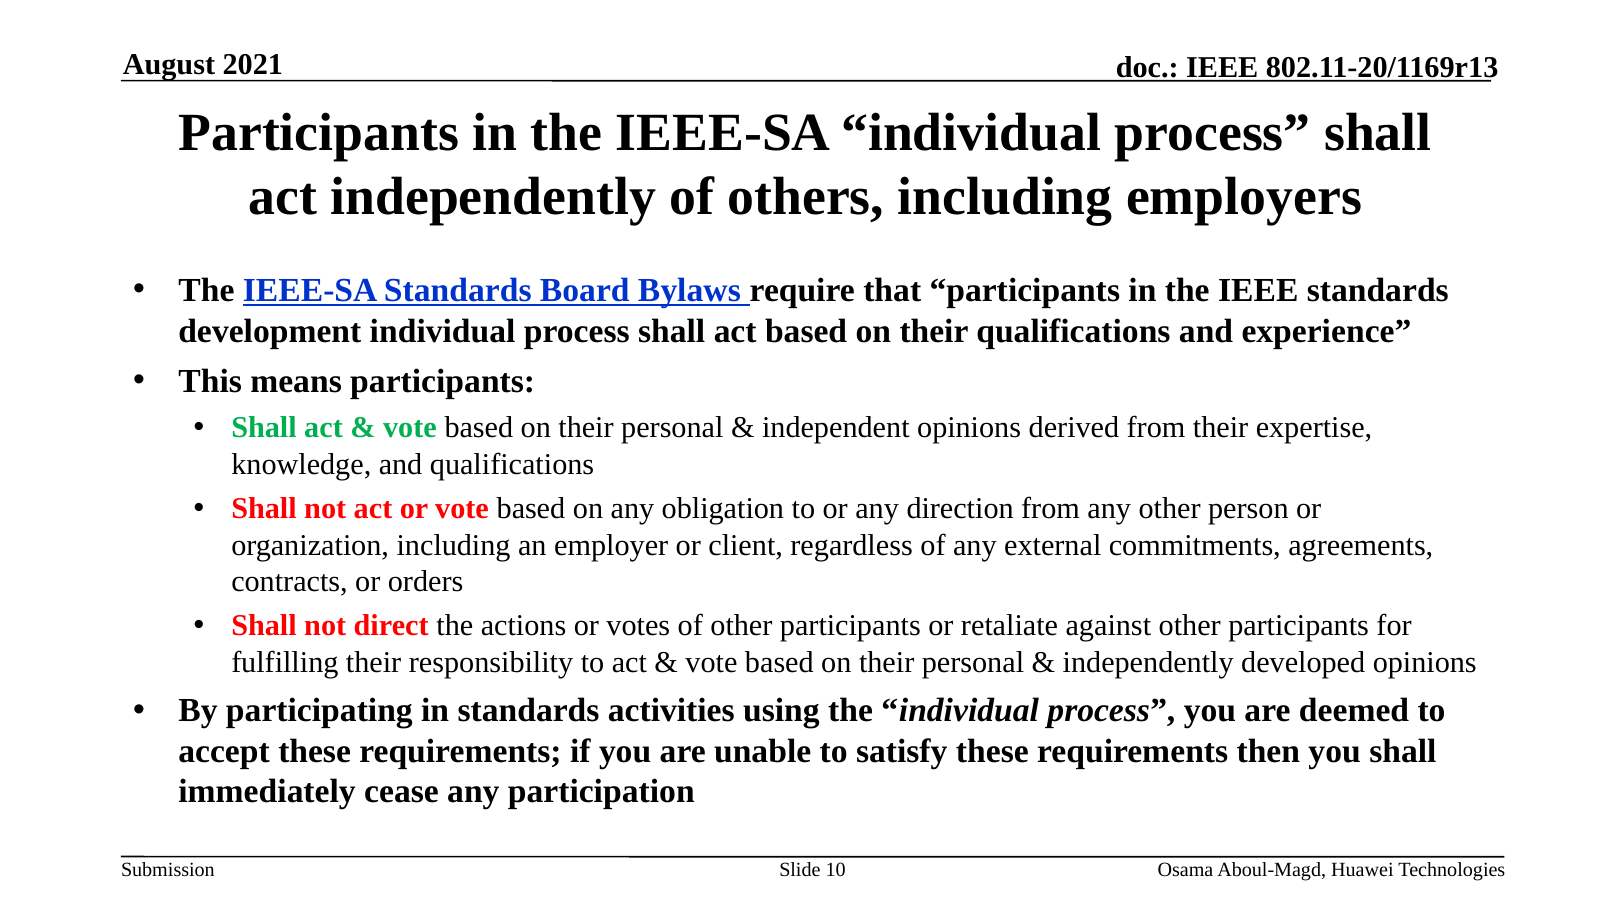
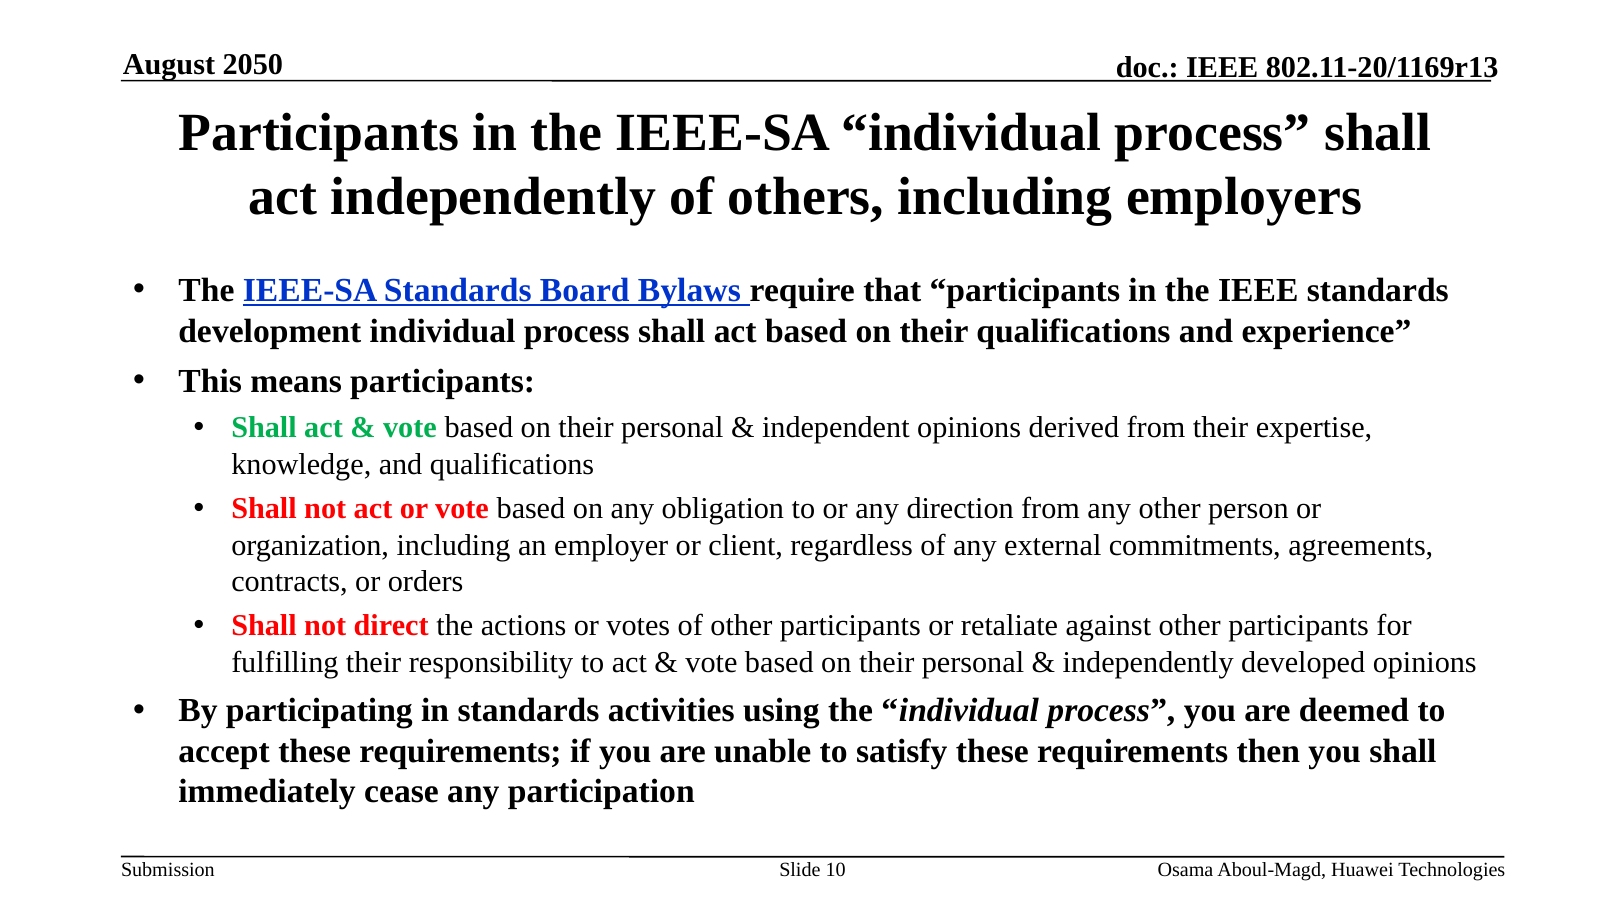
2021: 2021 -> 2050
